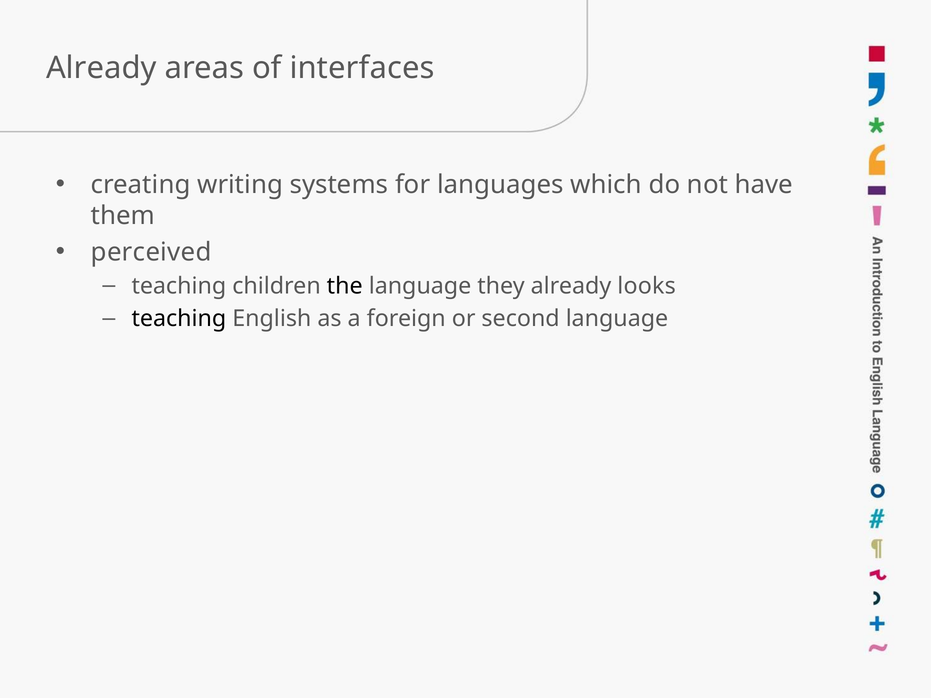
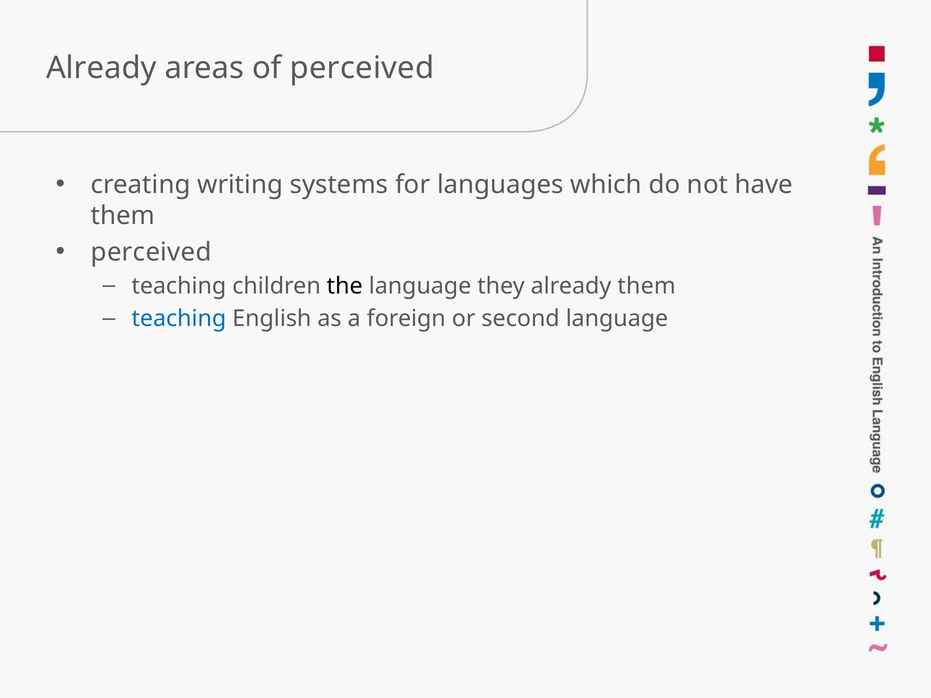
of interfaces: interfaces -> perceived
already looks: looks -> them
teaching at (179, 319) colour: black -> blue
